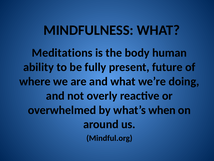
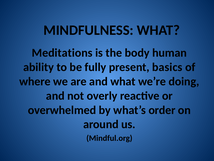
future: future -> basics
when: when -> order
